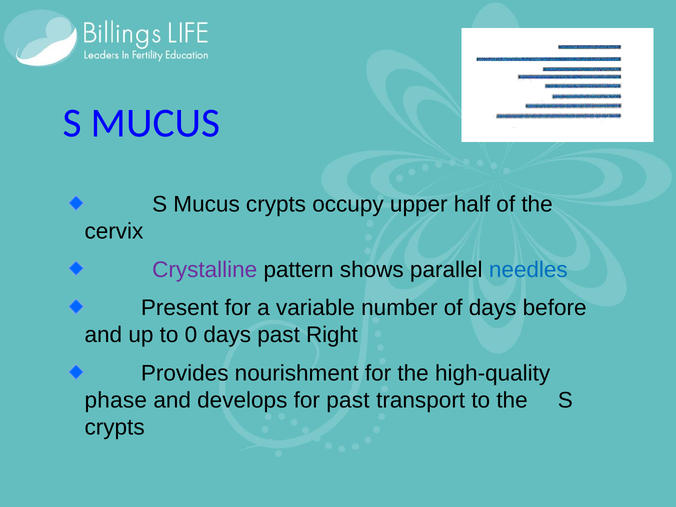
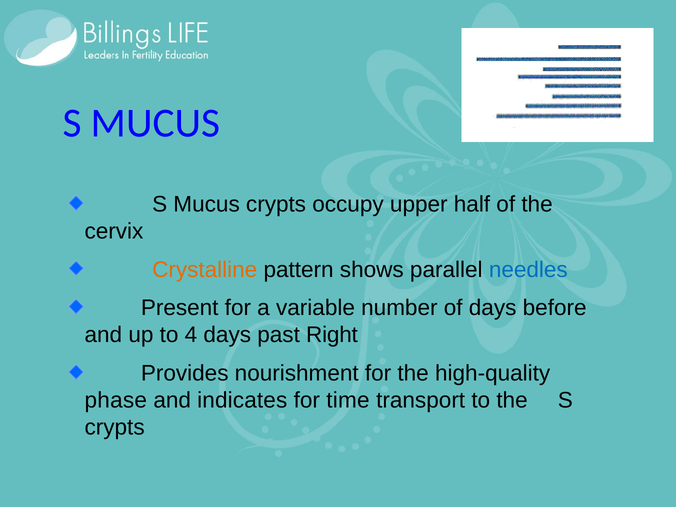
Crystalline colour: purple -> orange
0: 0 -> 4
develops: develops -> indicates
for past: past -> time
